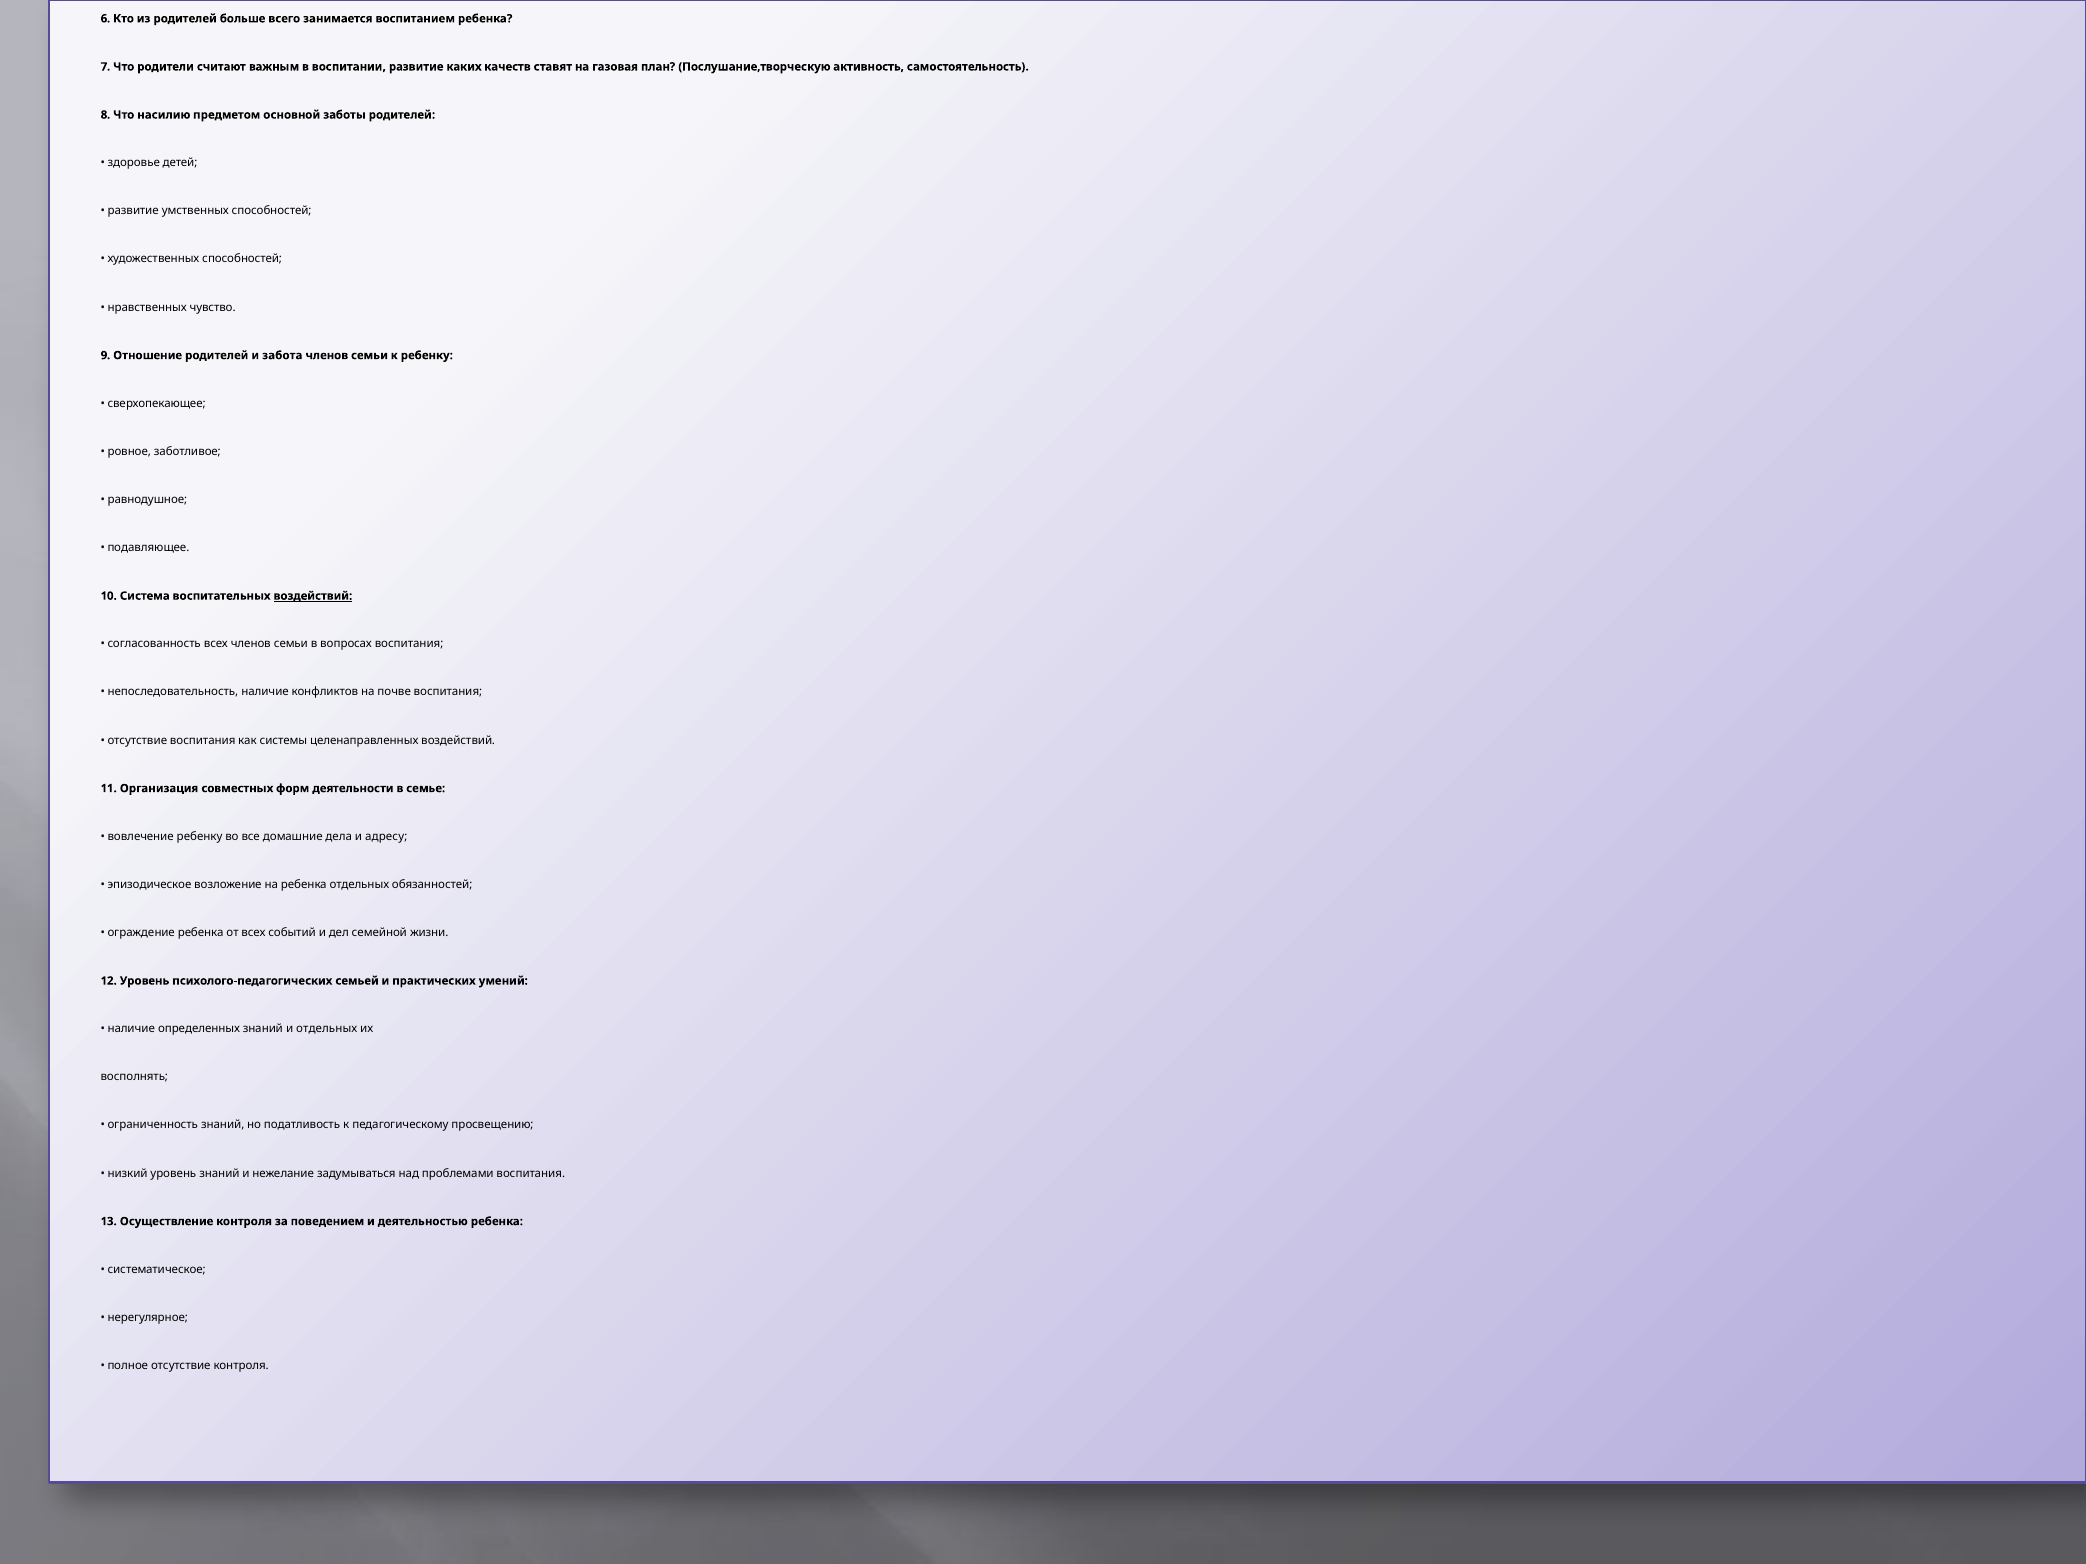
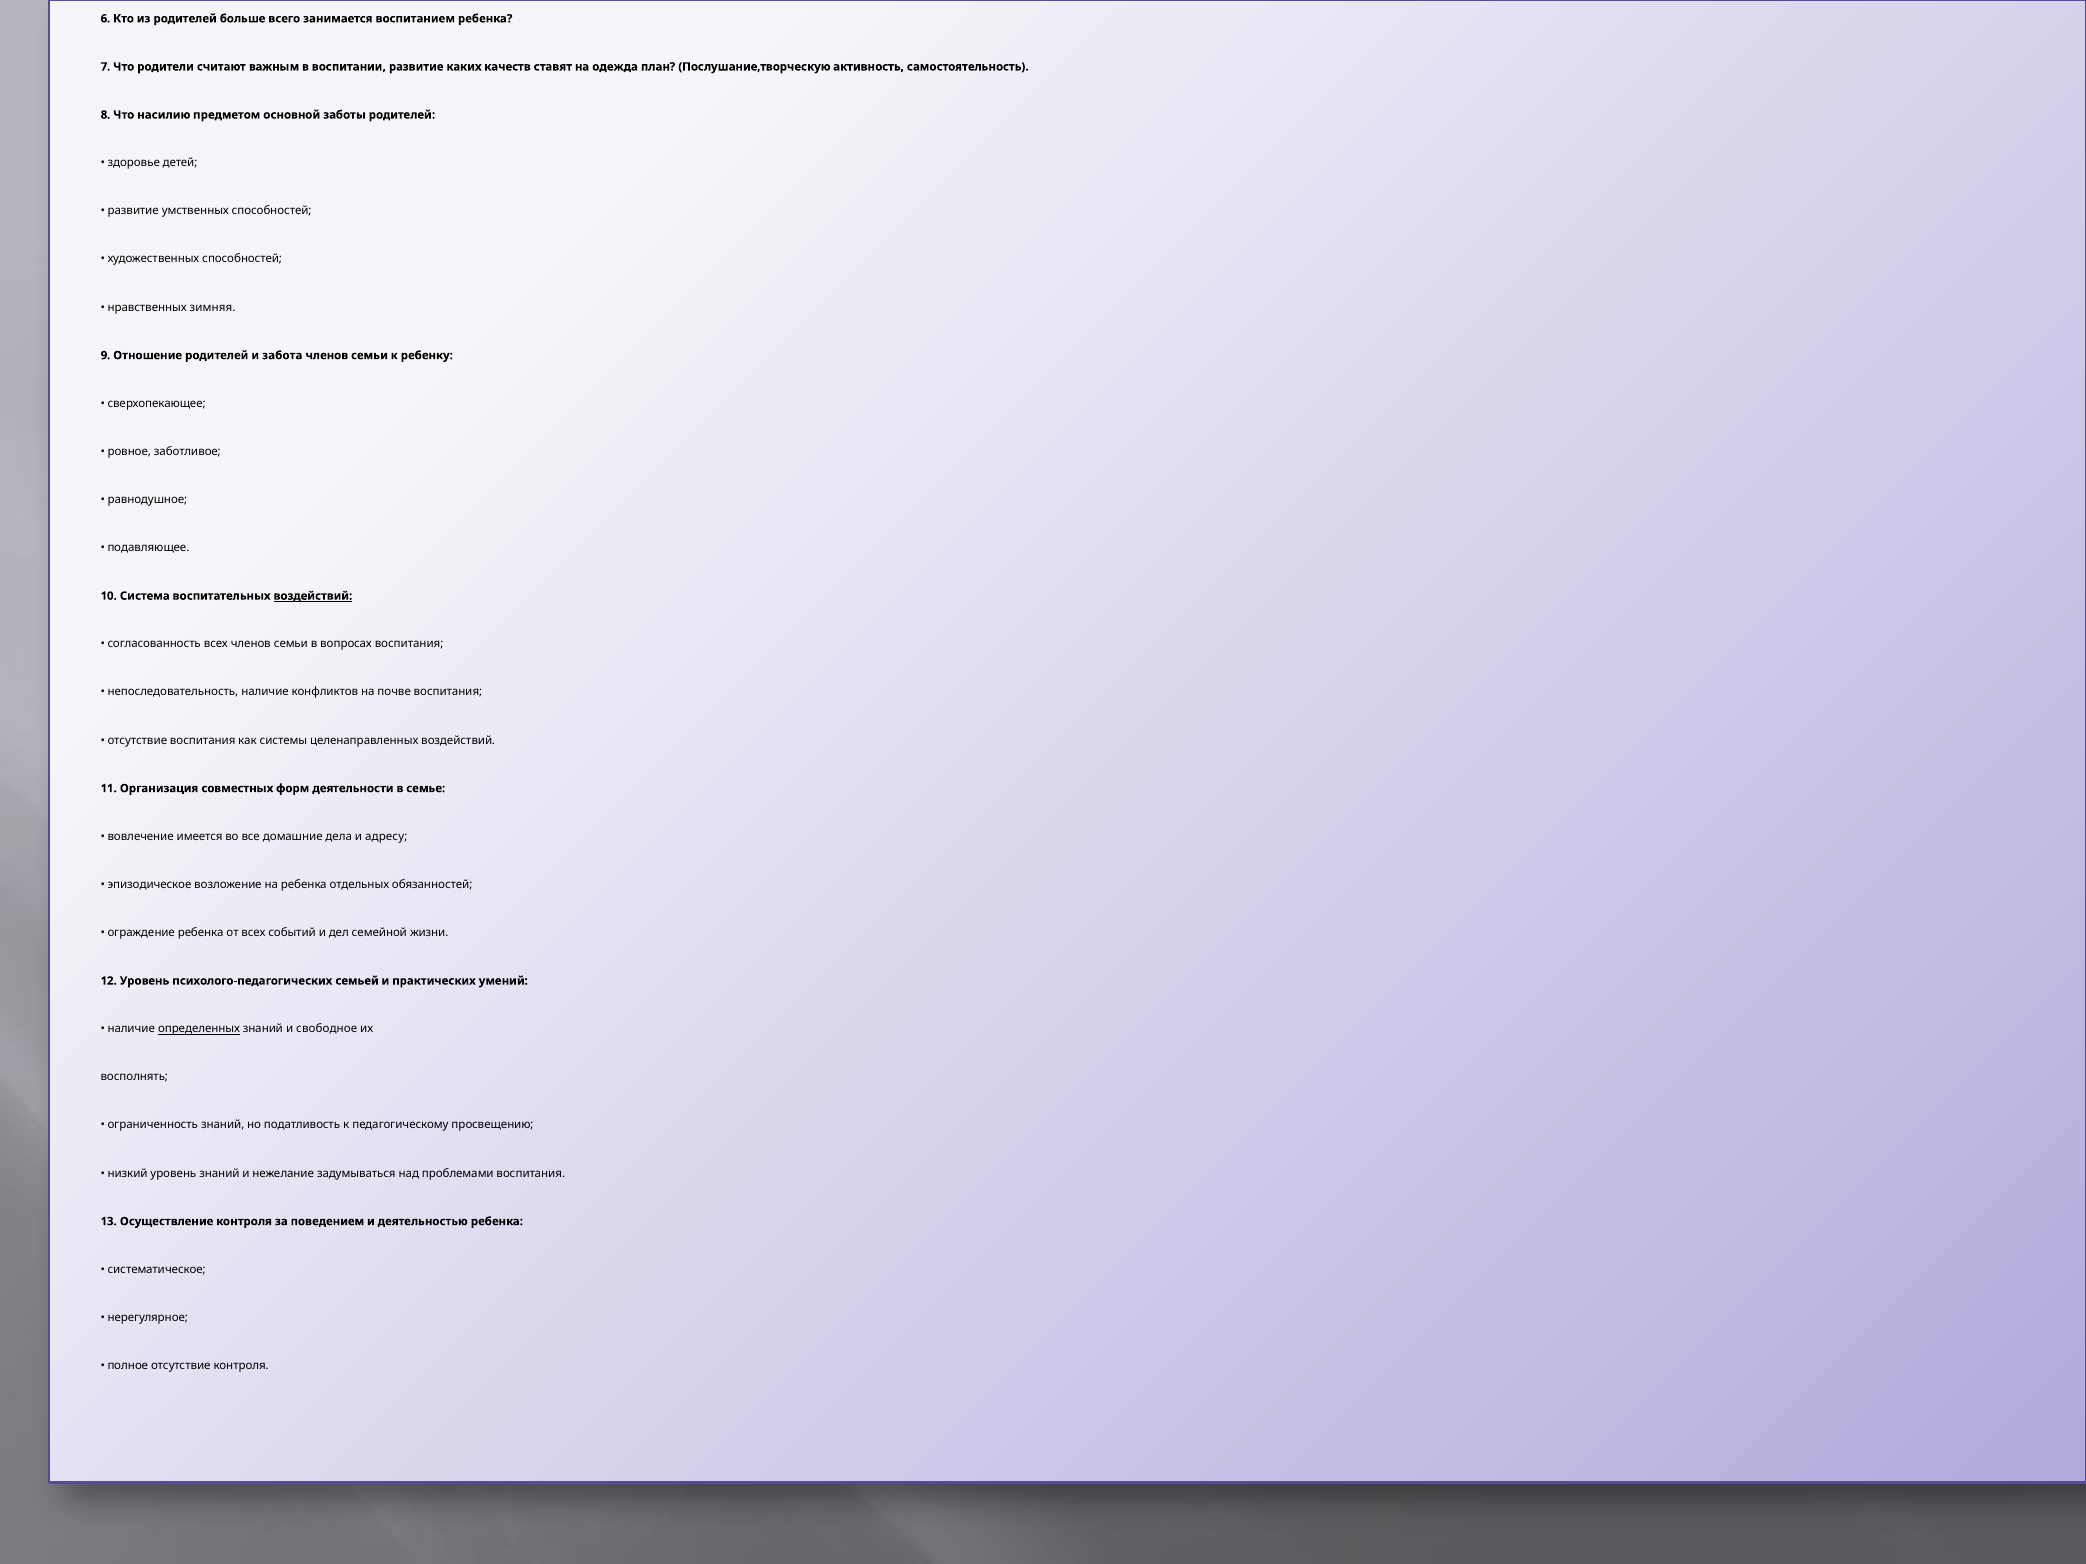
газовая: газовая -> одежда
чувство: чувство -> зимняя
вовлечение ребенку: ребенку -> имеется
определенных underline: none -> present
и отдельных: отдельных -> свободное
